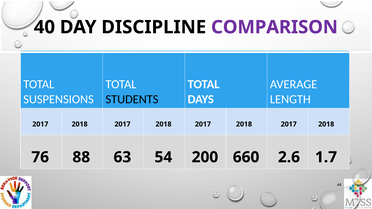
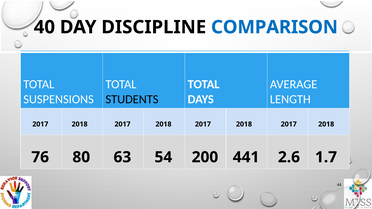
COMPARISON colour: purple -> blue
88: 88 -> 80
660: 660 -> 441
